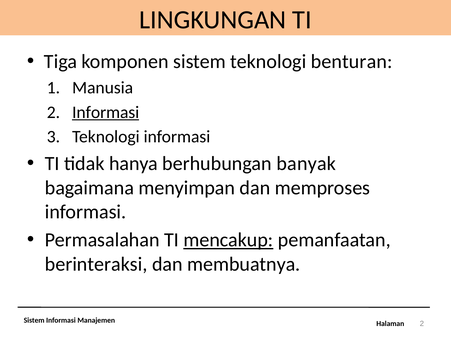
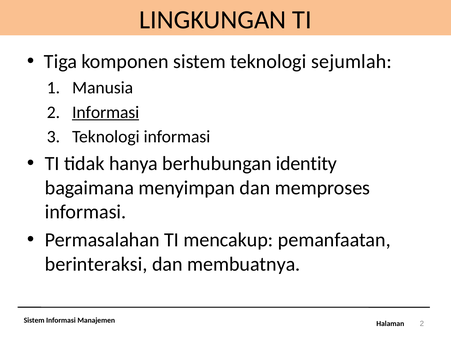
benturan: benturan -> sejumlah
banyak: banyak -> identity
mencakup underline: present -> none
